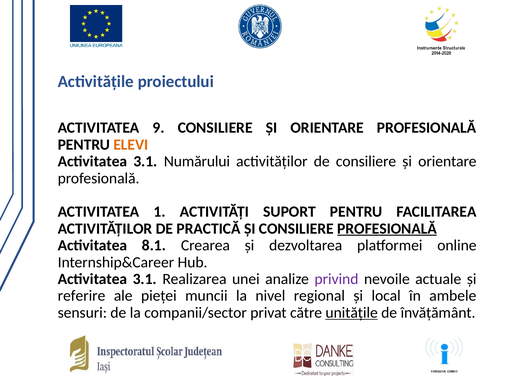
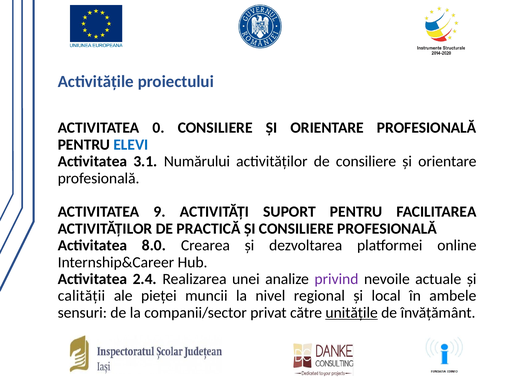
9: 9 -> 0
ELEVI colour: orange -> blue
1: 1 -> 9
PROFESIONALĂ at (387, 228) underline: present -> none
8.1: 8.1 -> 8.0
3.1 at (145, 279): 3.1 -> 2.4
referire: referire -> calităţii
